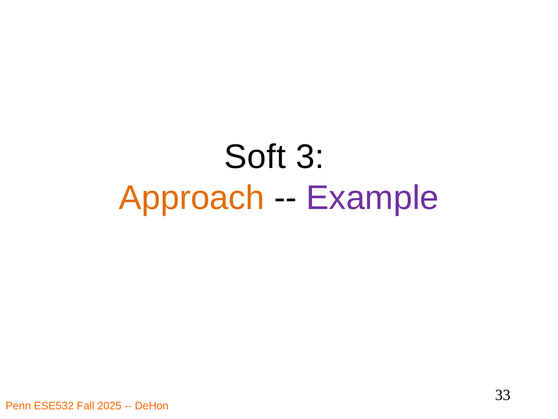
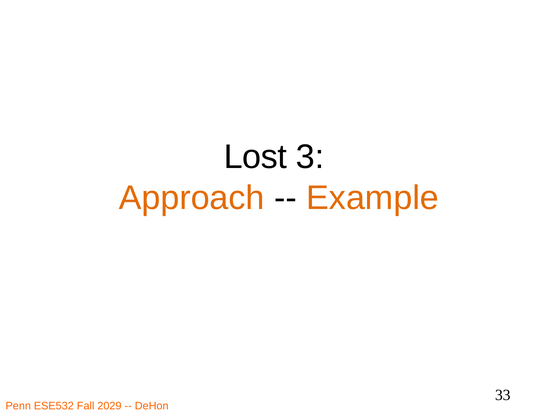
Soft: Soft -> Lost
Example colour: purple -> orange
2025: 2025 -> 2029
